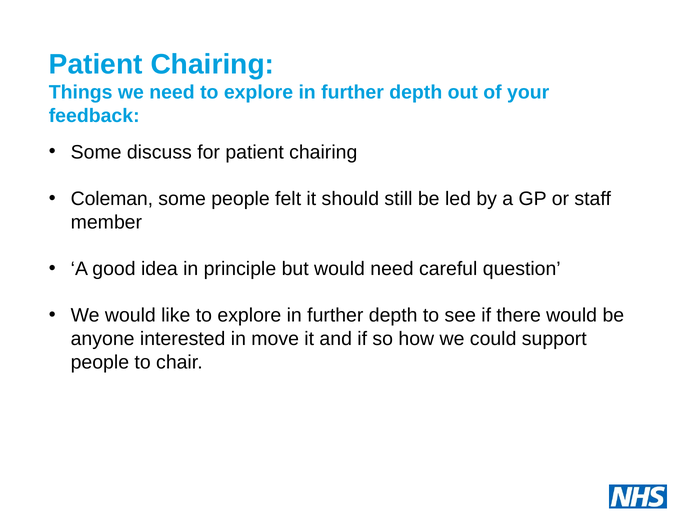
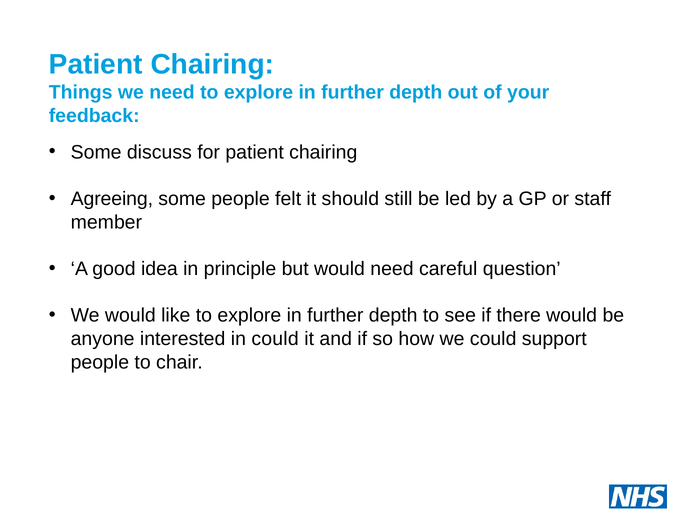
Coleman: Coleman -> Agreeing
in move: move -> could
